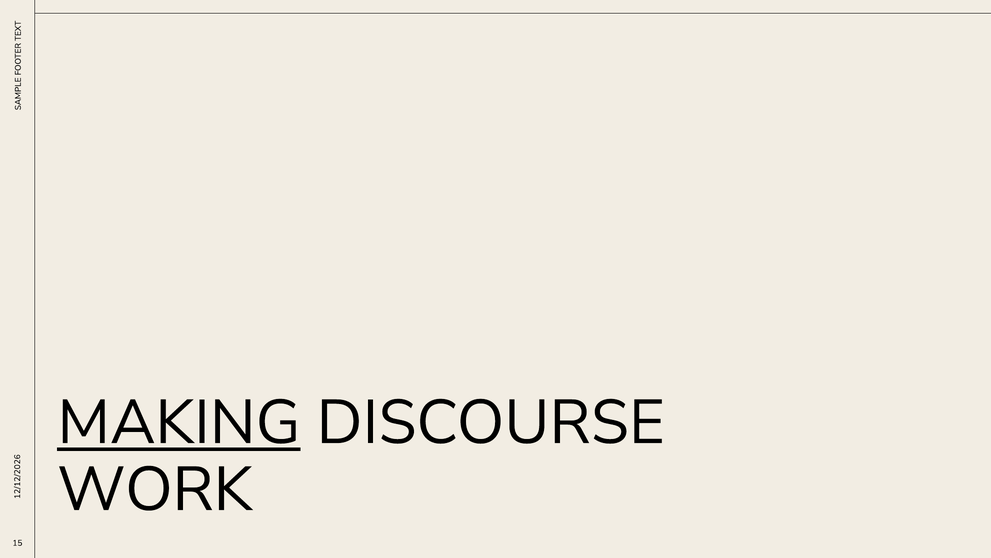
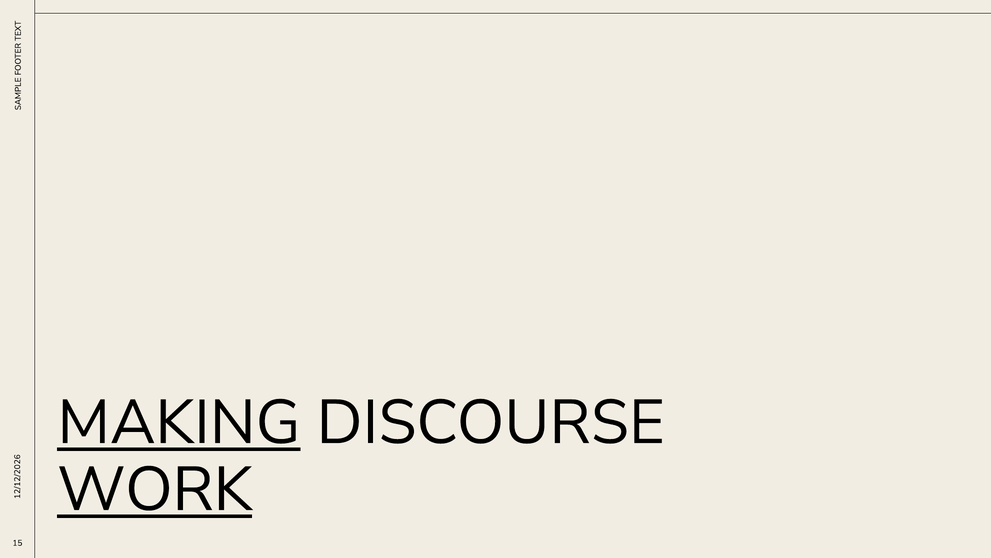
WORK underline: none -> present
